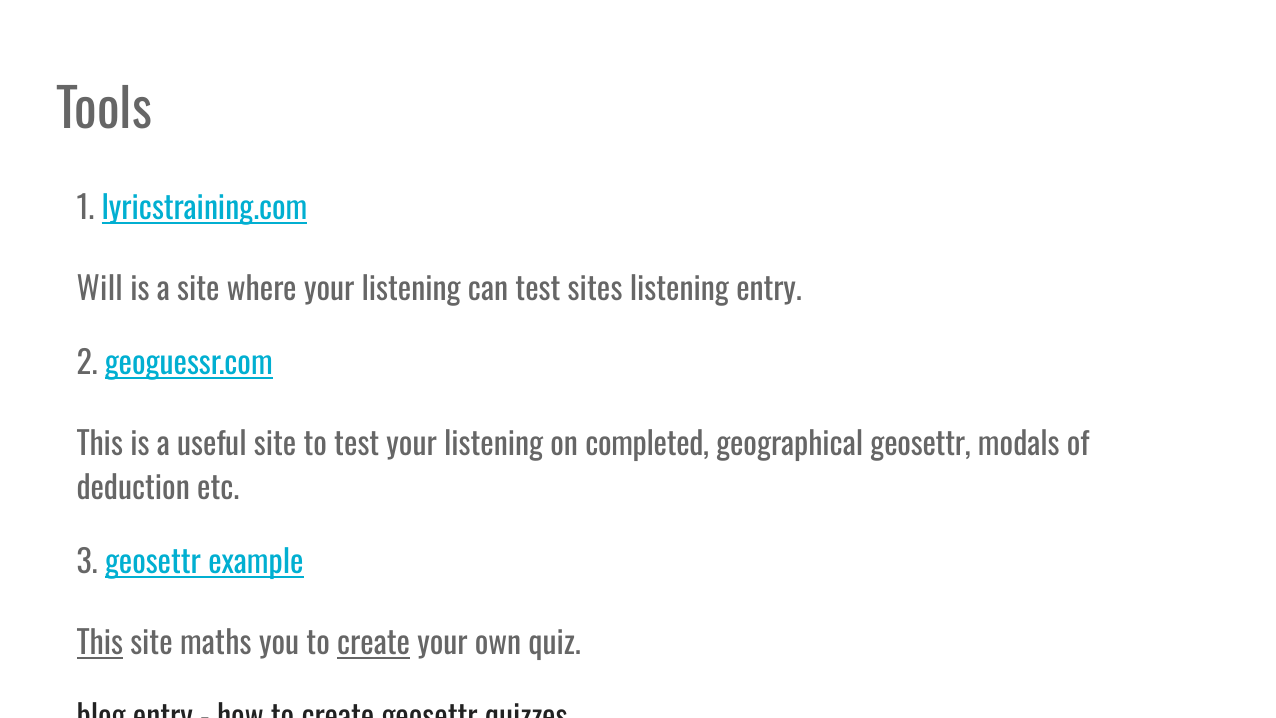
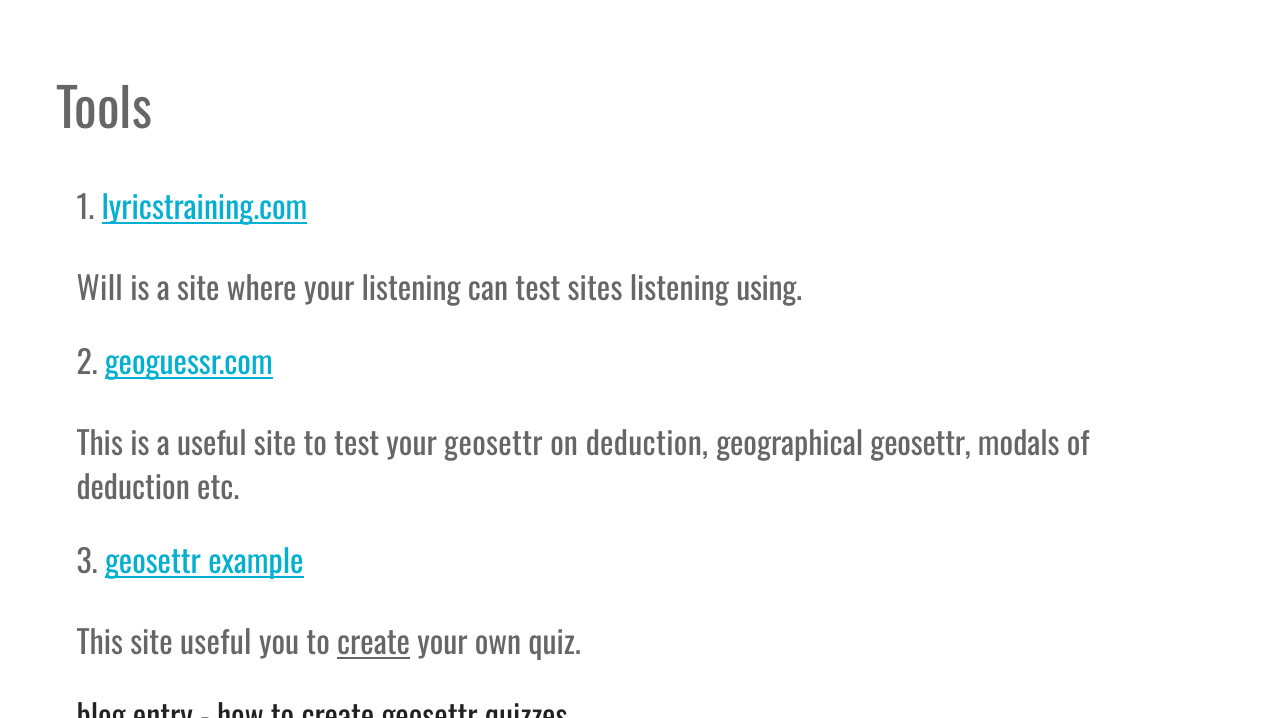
listening entry: entry -> using
test your listening: listening -> geosettr
on completed: completed -> deduction
This at (100, 644) underline: present -> none
site maths: maths -> useful
